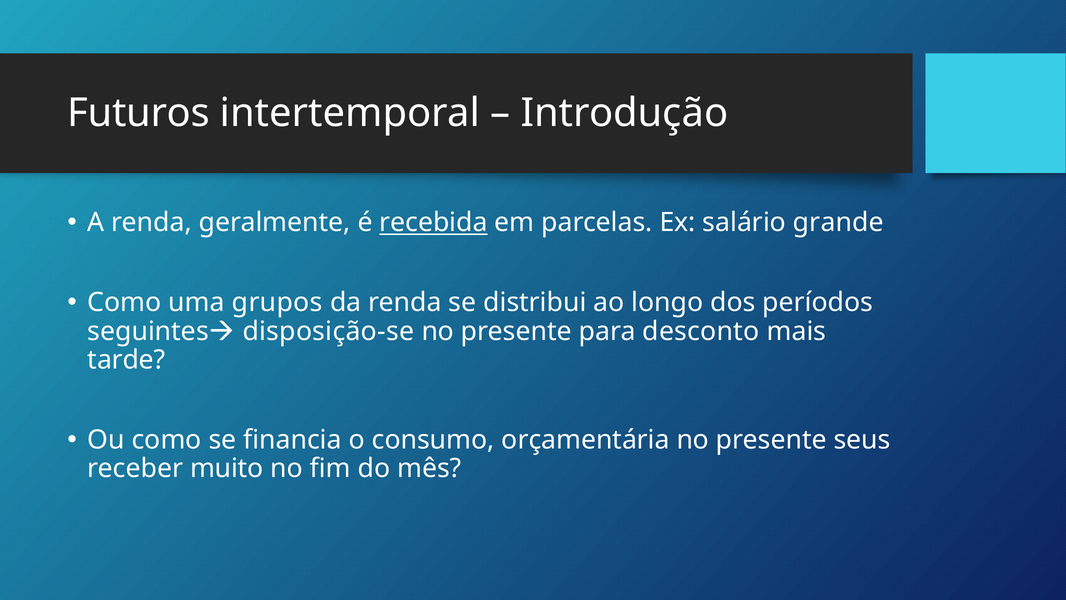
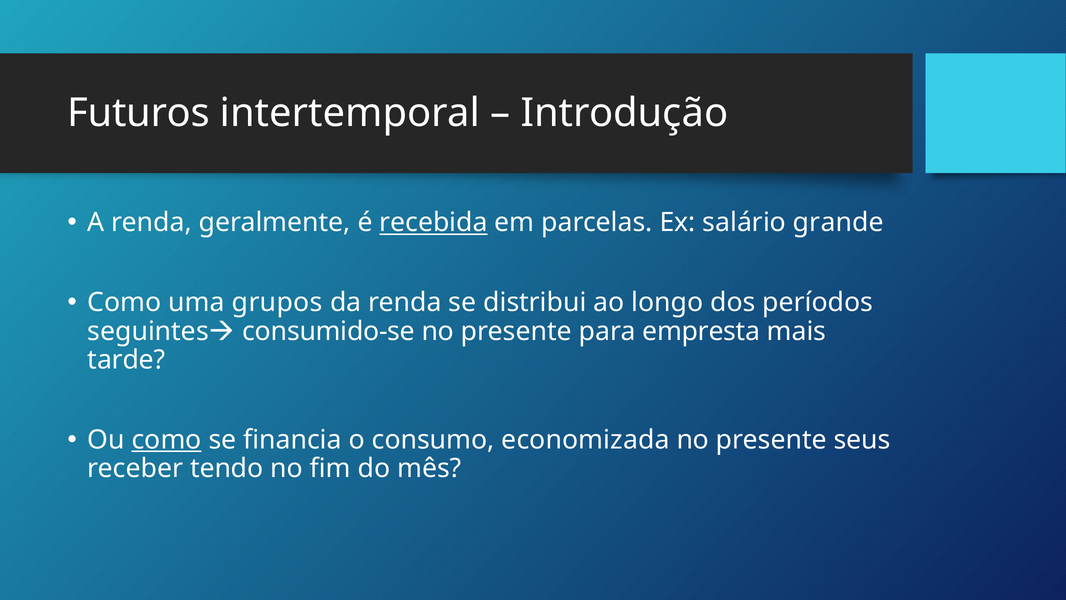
disposição-se: disposição-se -> consumido-se
desconto: desconto -> empresta
como at (167, 440) underline: none -> present
orçamentária: orçamentária -> economizada
muito: muito -> tendo
